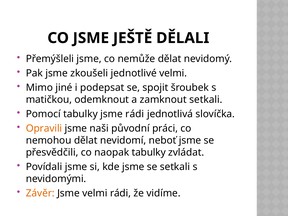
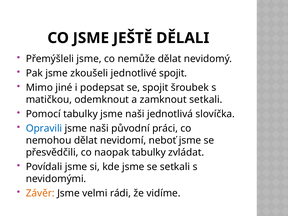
jednotlivé velmi: velmi -> spojit
tabulky jsme rádi: rádi -> naši
Opravili colour: orange -> blue
